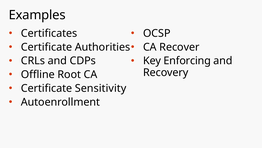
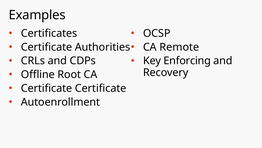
Recover: Recover -> Remote
Certificate Sensitivity: Sensitivity -> Certificate
